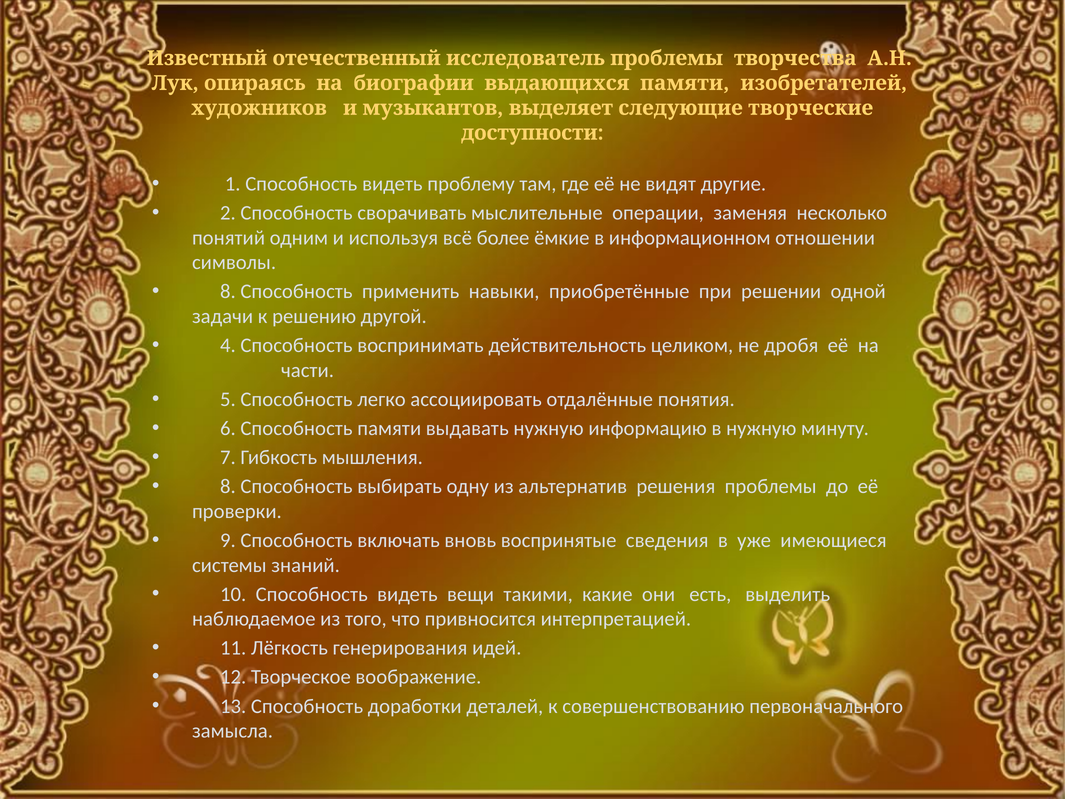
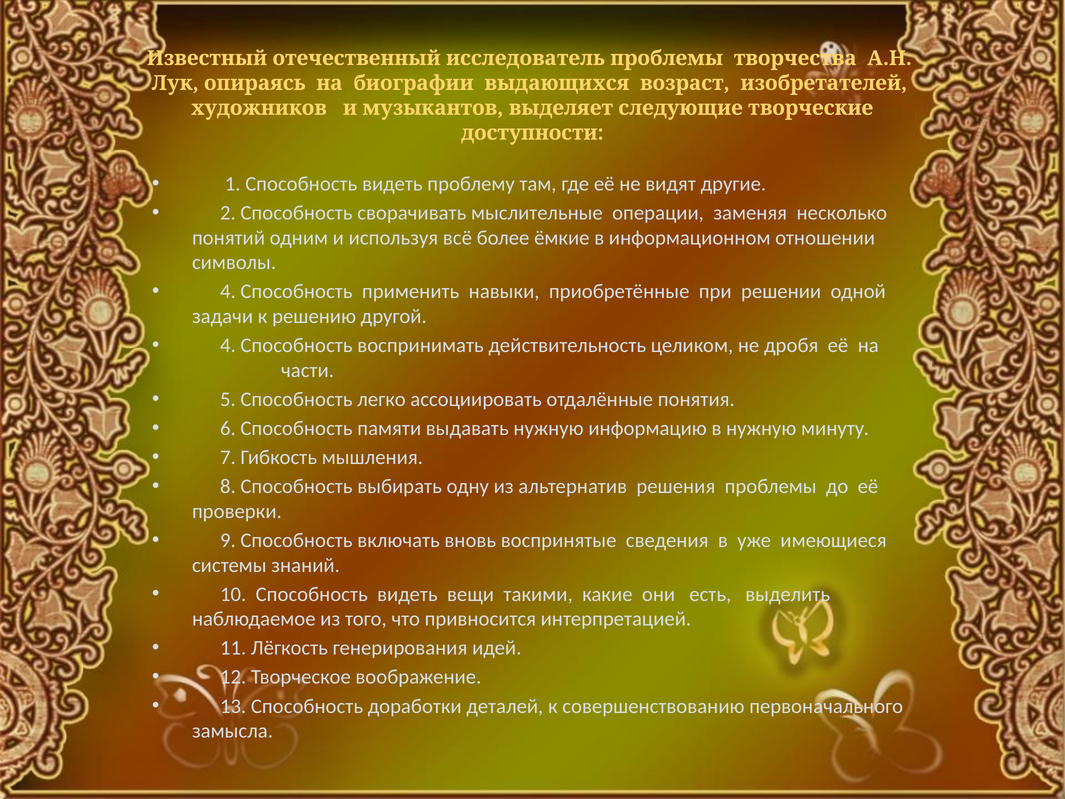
выдающихся памяти: памяти -> возраст
8 at (228, 291): 8 -> 4
